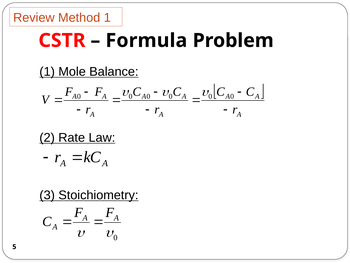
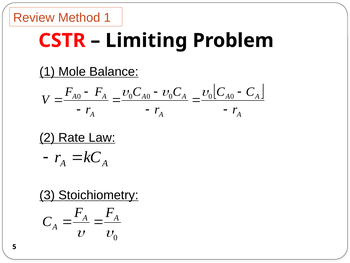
Formula: Formula -> Limiting
